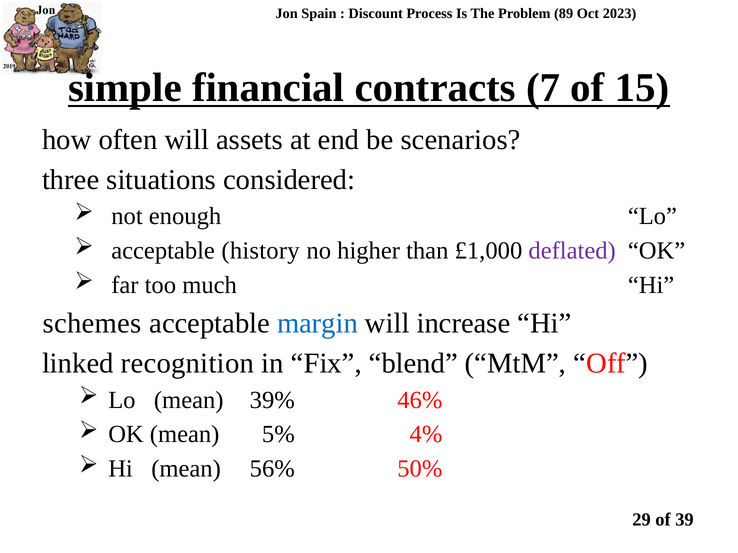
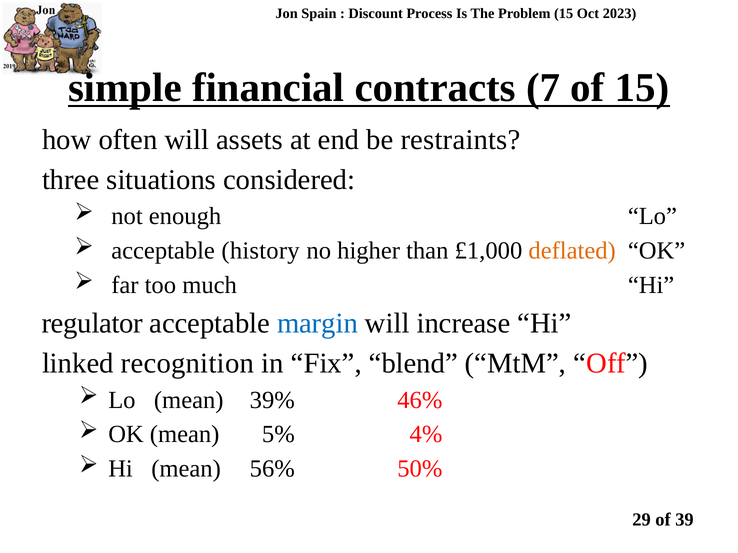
Problem 89: 89 -> 15
scenarios: scenarios -> restraints
deflated colour: purple -> orange
schemes: schemes -> regulator
